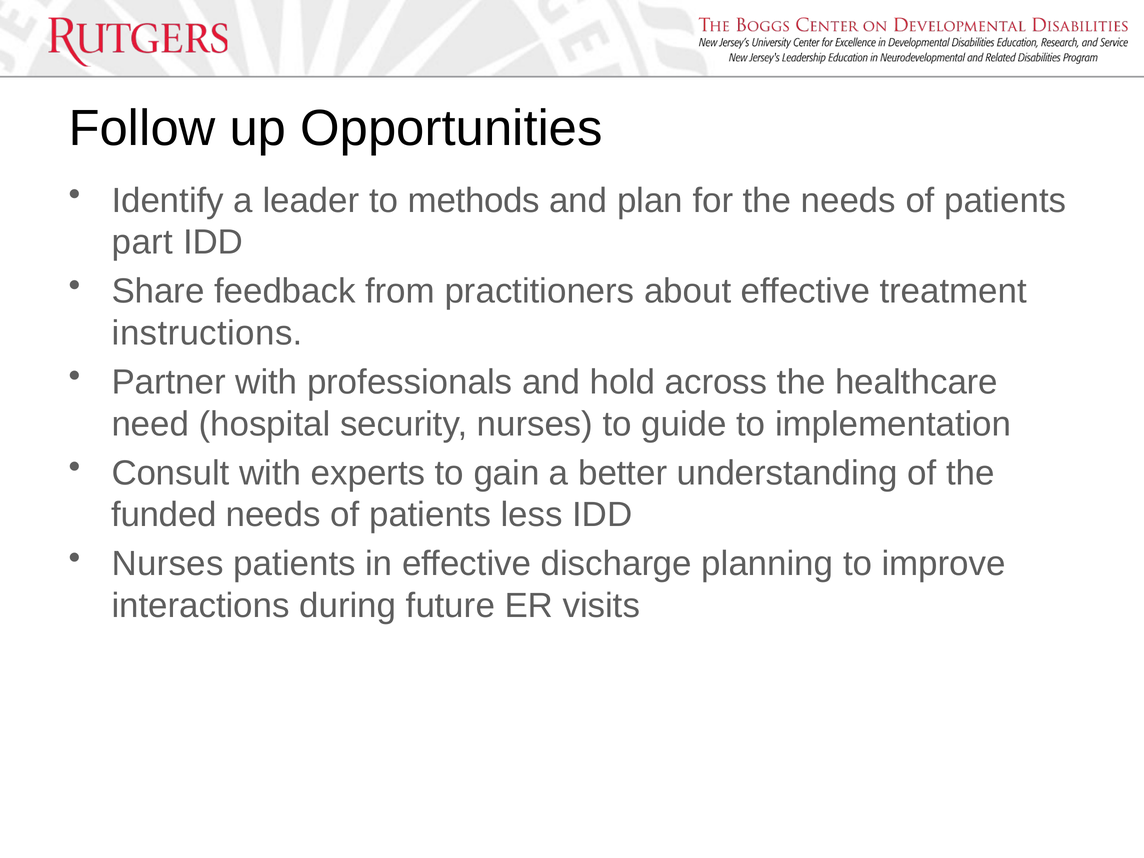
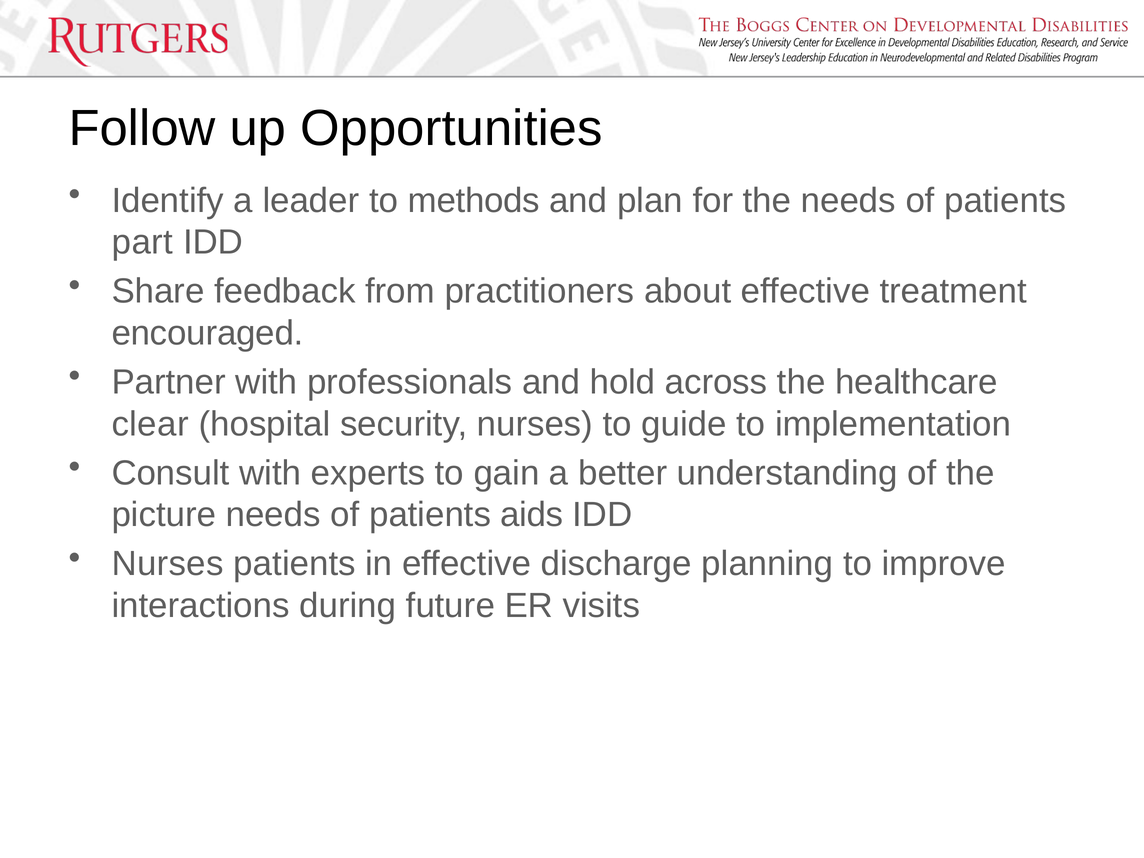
instructions: instructions -> encouraged
need: need -> clear
funded: funded -> picture
less: less -> aids
